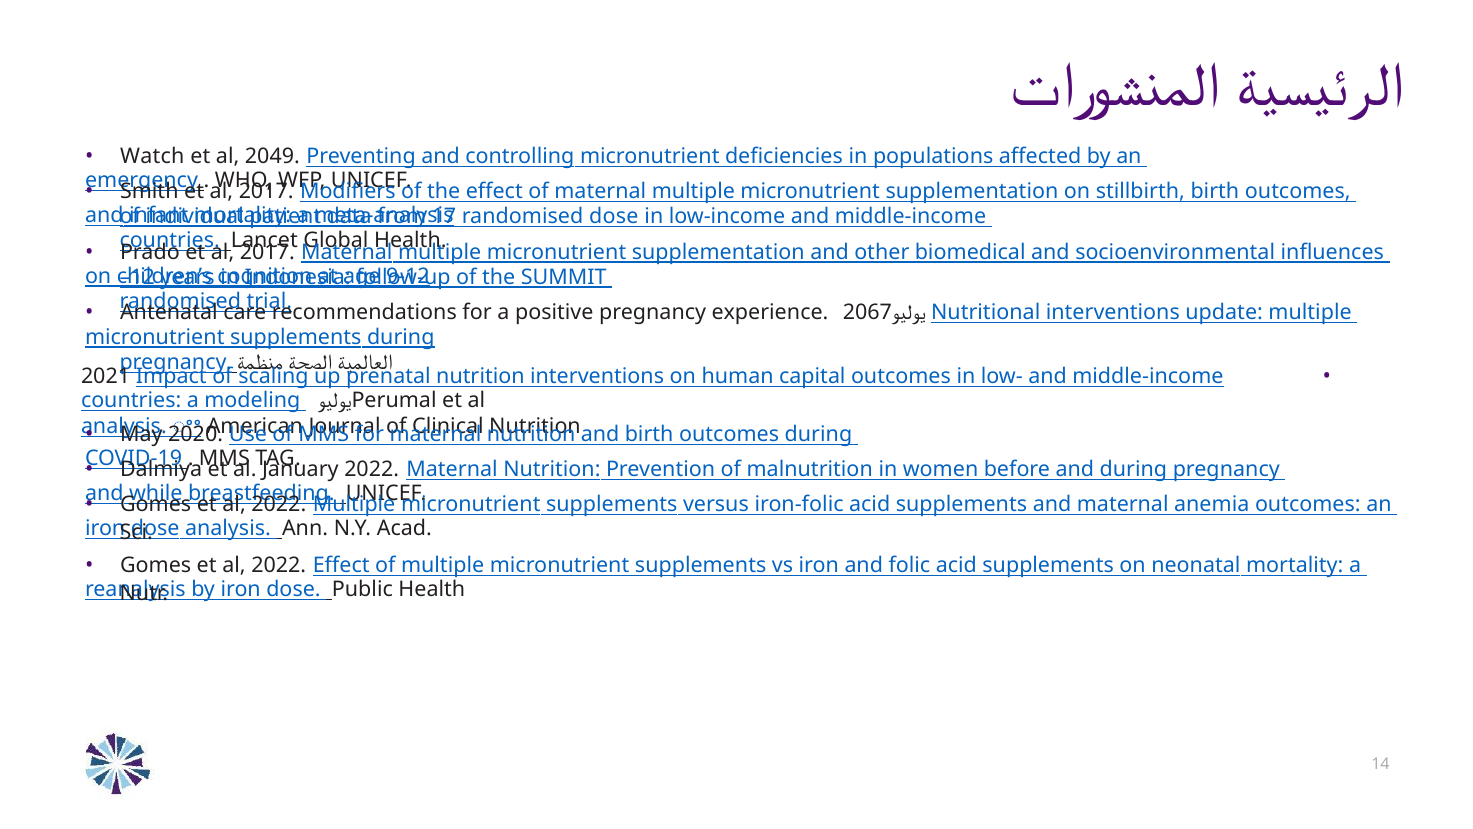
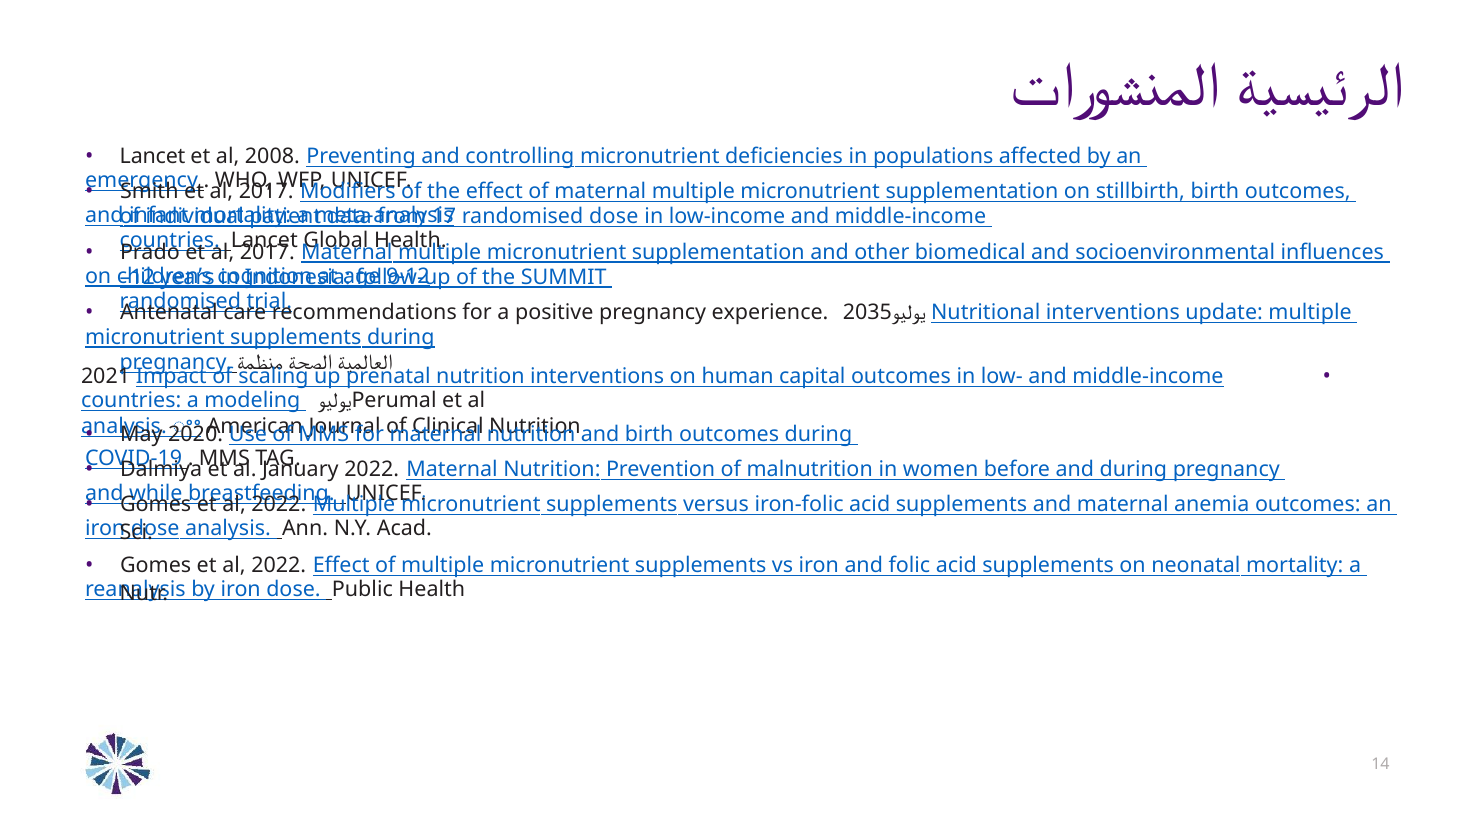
Watch at (152, 156): Watch -> Lancet
2049: 2049 -> 2008
2067: 2067 -> 2035
